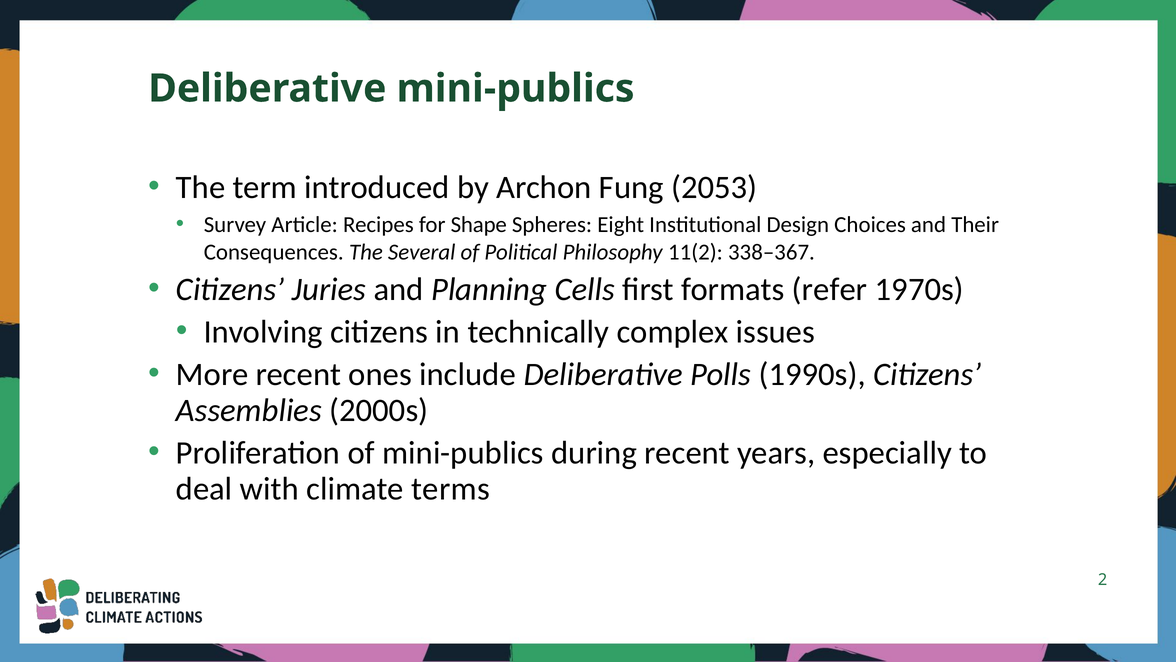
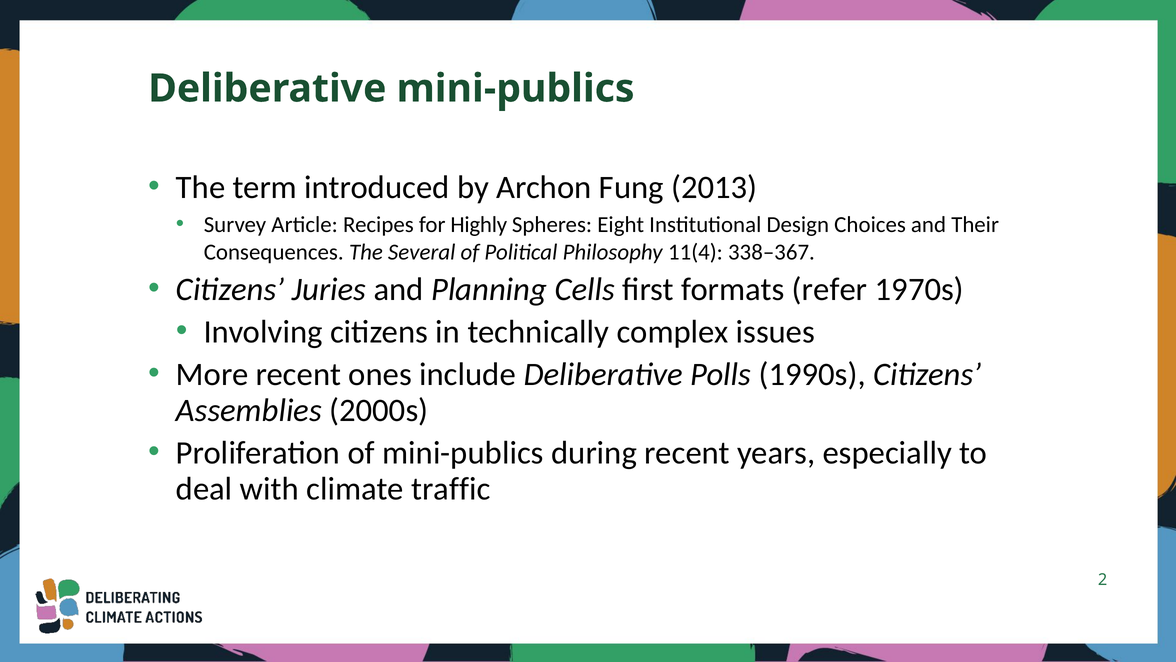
2053: 2053 -> 2013
Shape: Shape -> Highly
11(2: 11(2 -> 11(4
terms: terms -> traffic
